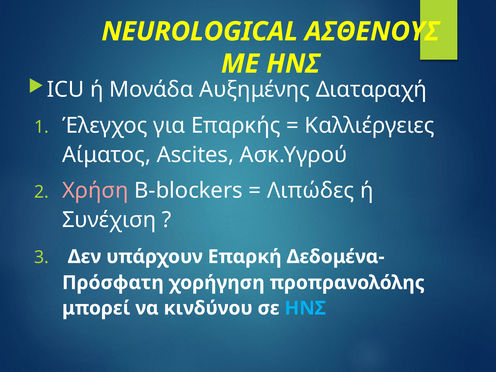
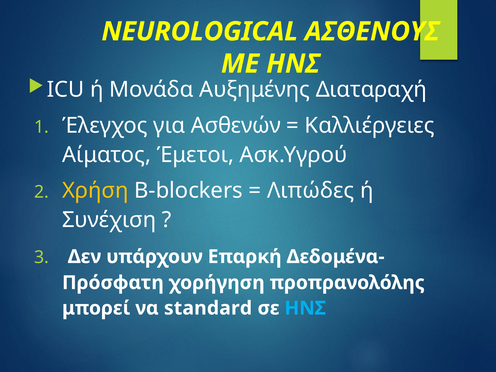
Επαρκής: Επαρκής -> Ασθενών
Ascites: Ascites -> Έμετοι
Χρήση colour: pink -> yellow
κινδύνου: κινδύνου -> standard
